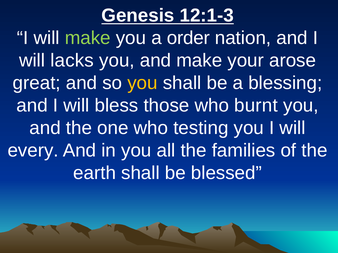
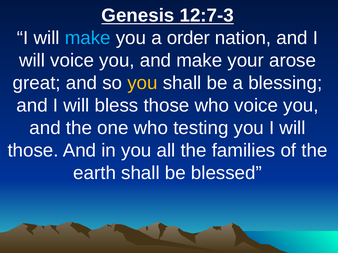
12:1-3: 12:1-3 -> 12:7-3
make at (88, 38) colour: light green -> light blue
will lacks: lacks -> voice
who burnt: burnt -> voice
every at (33, 151): every -> those
